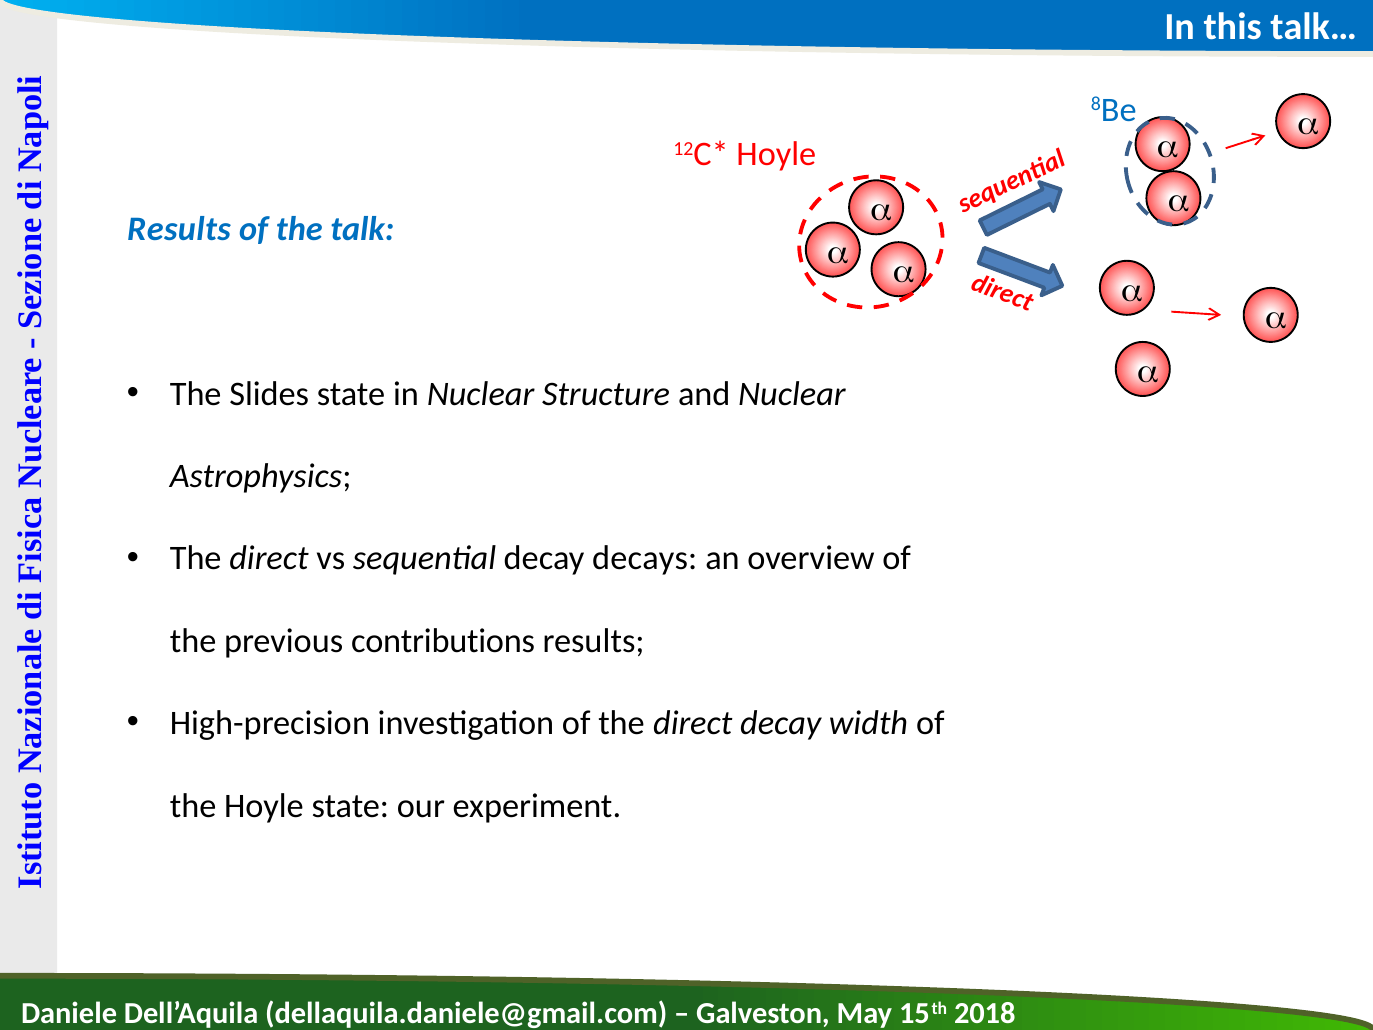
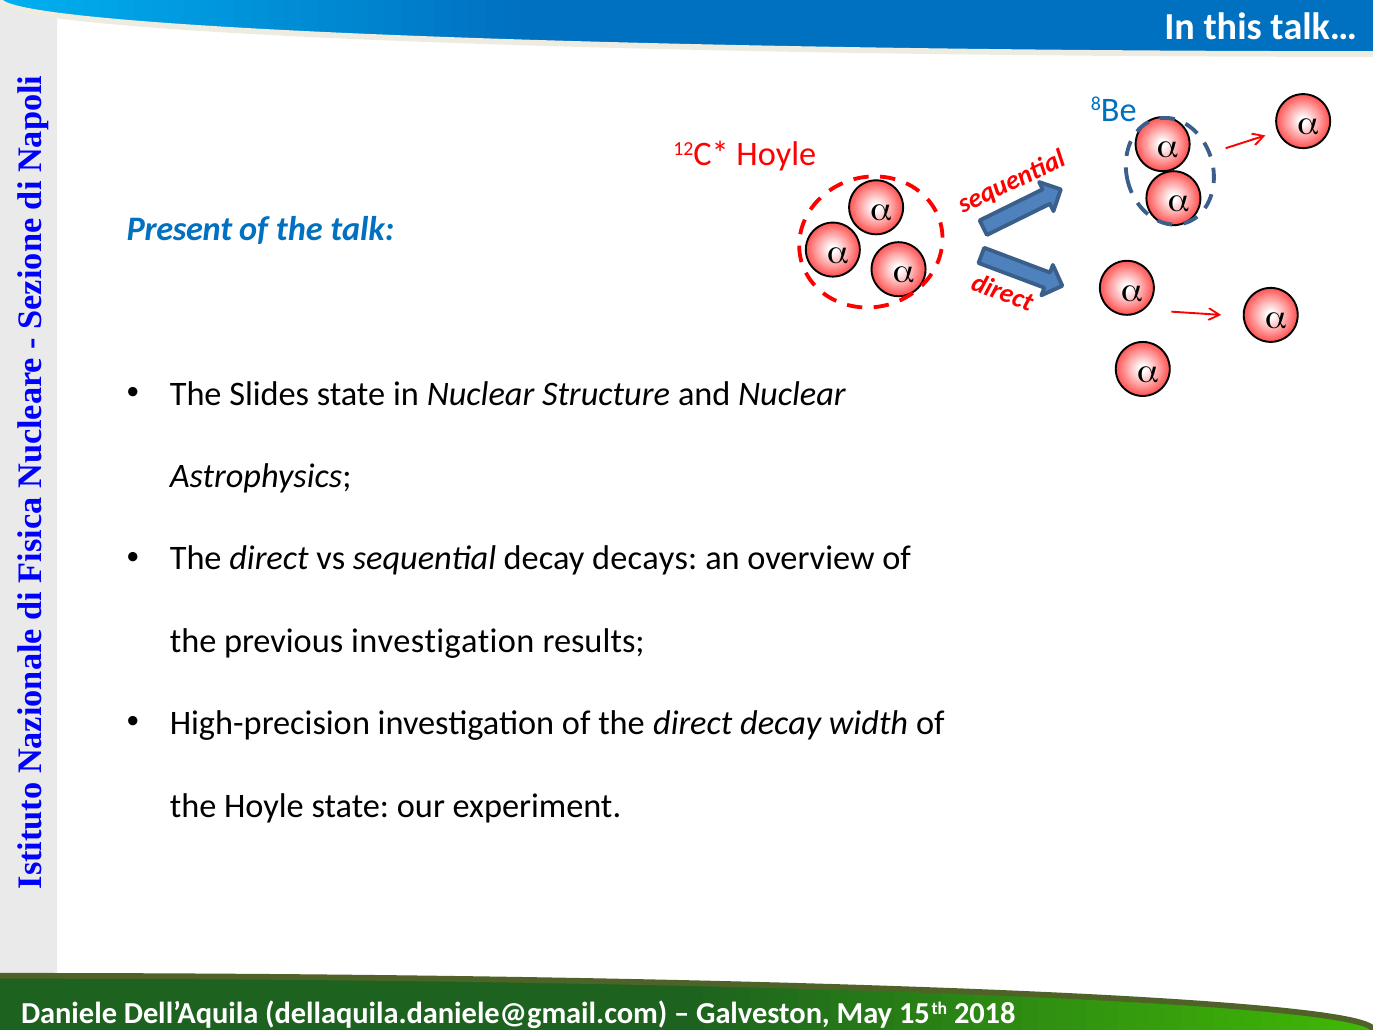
Results at (179, 229): Results -> Present
previous contributions: contributions -> investigation
